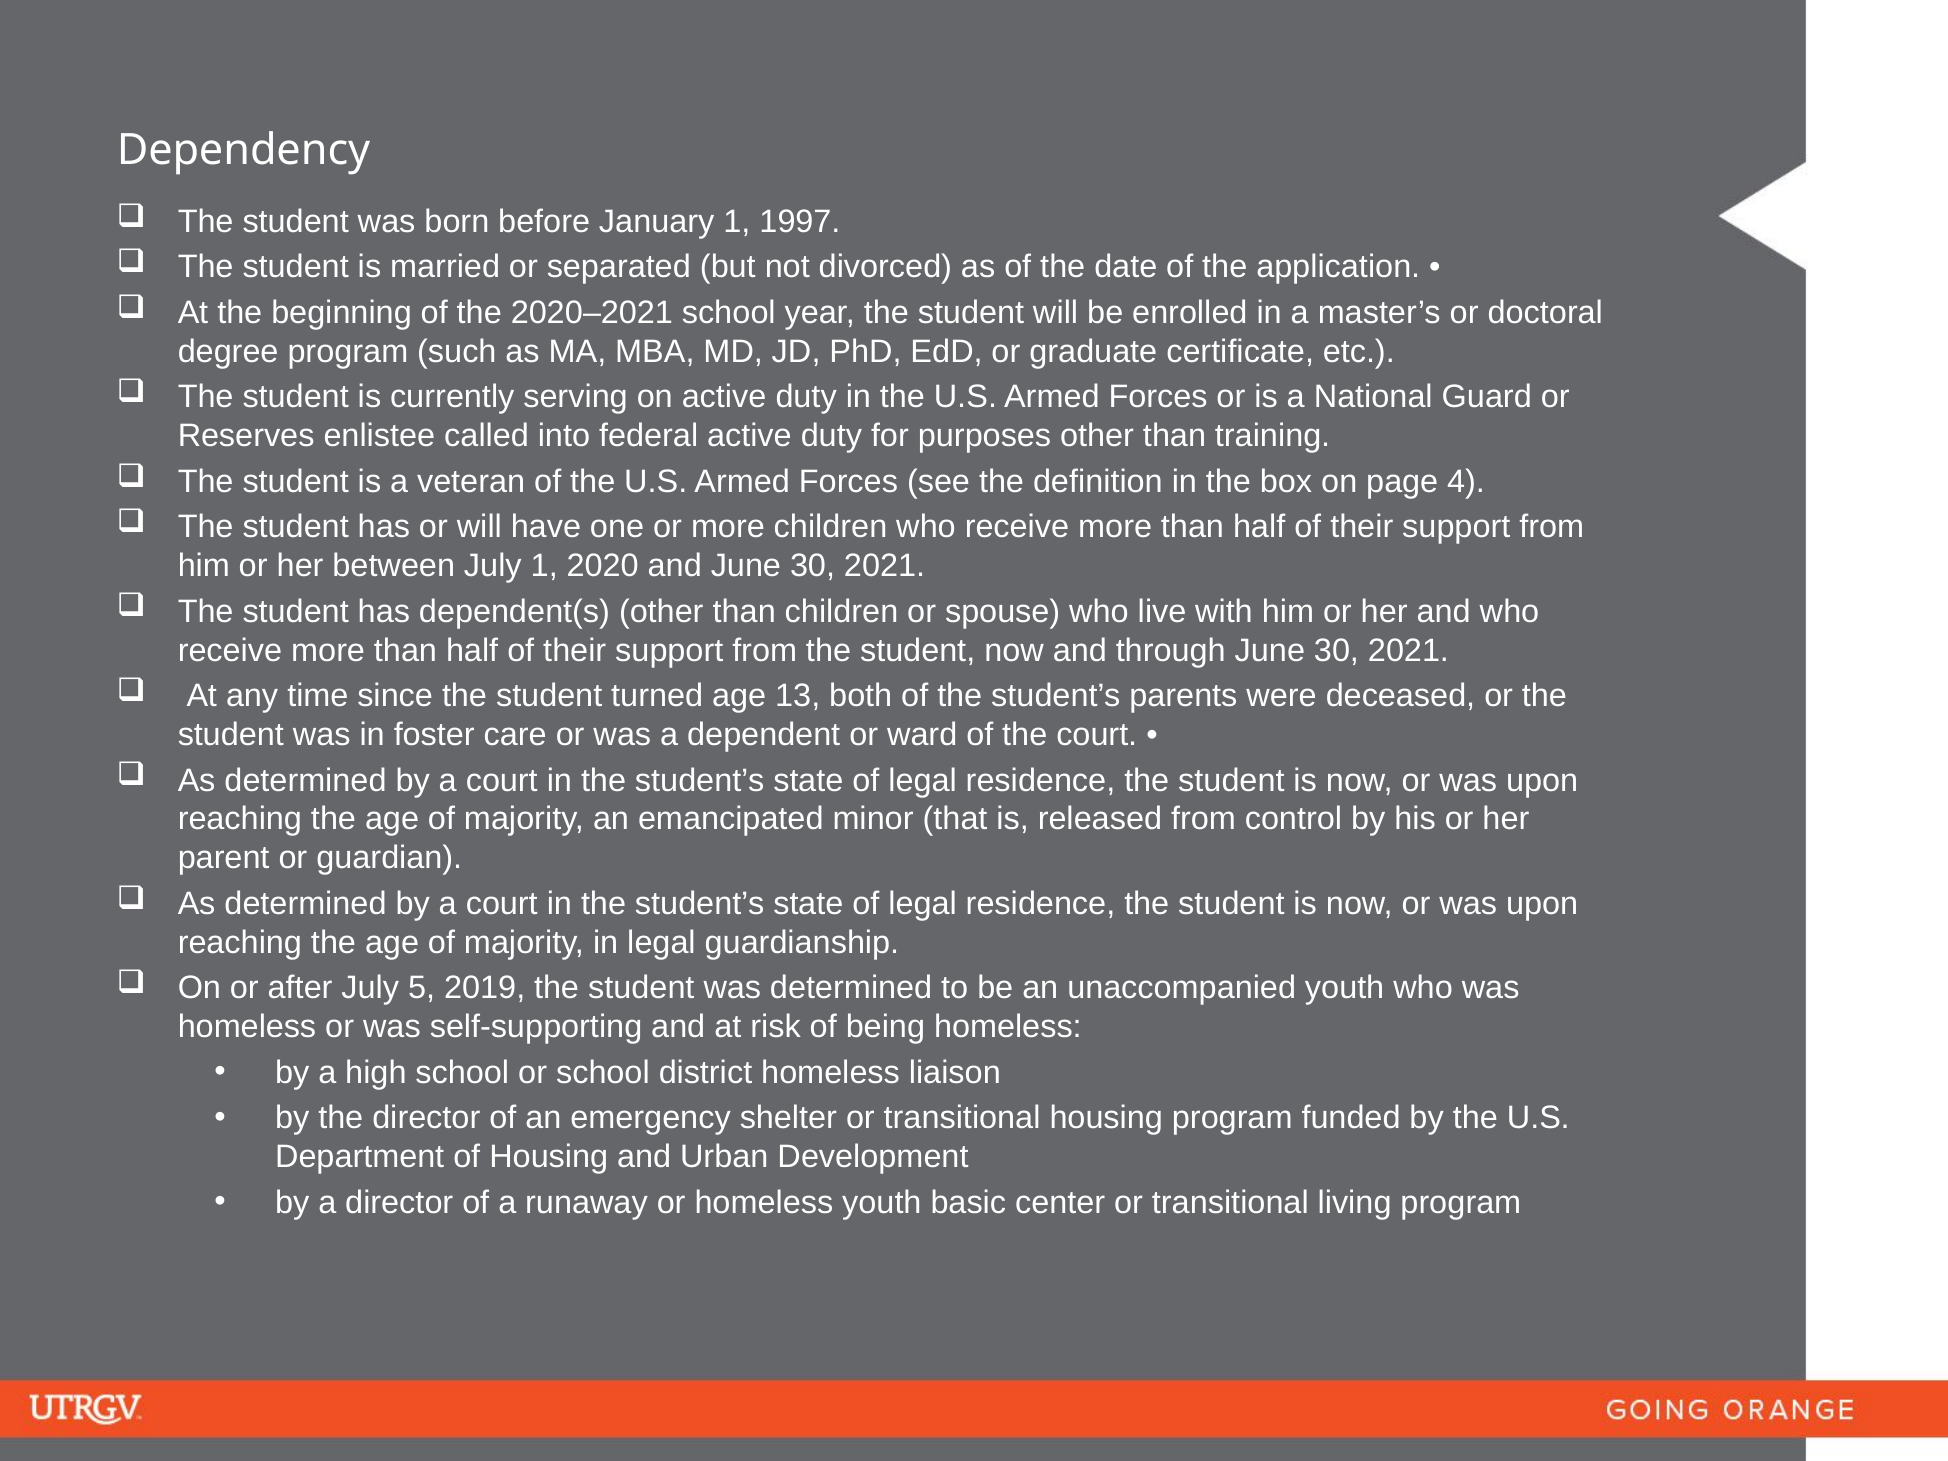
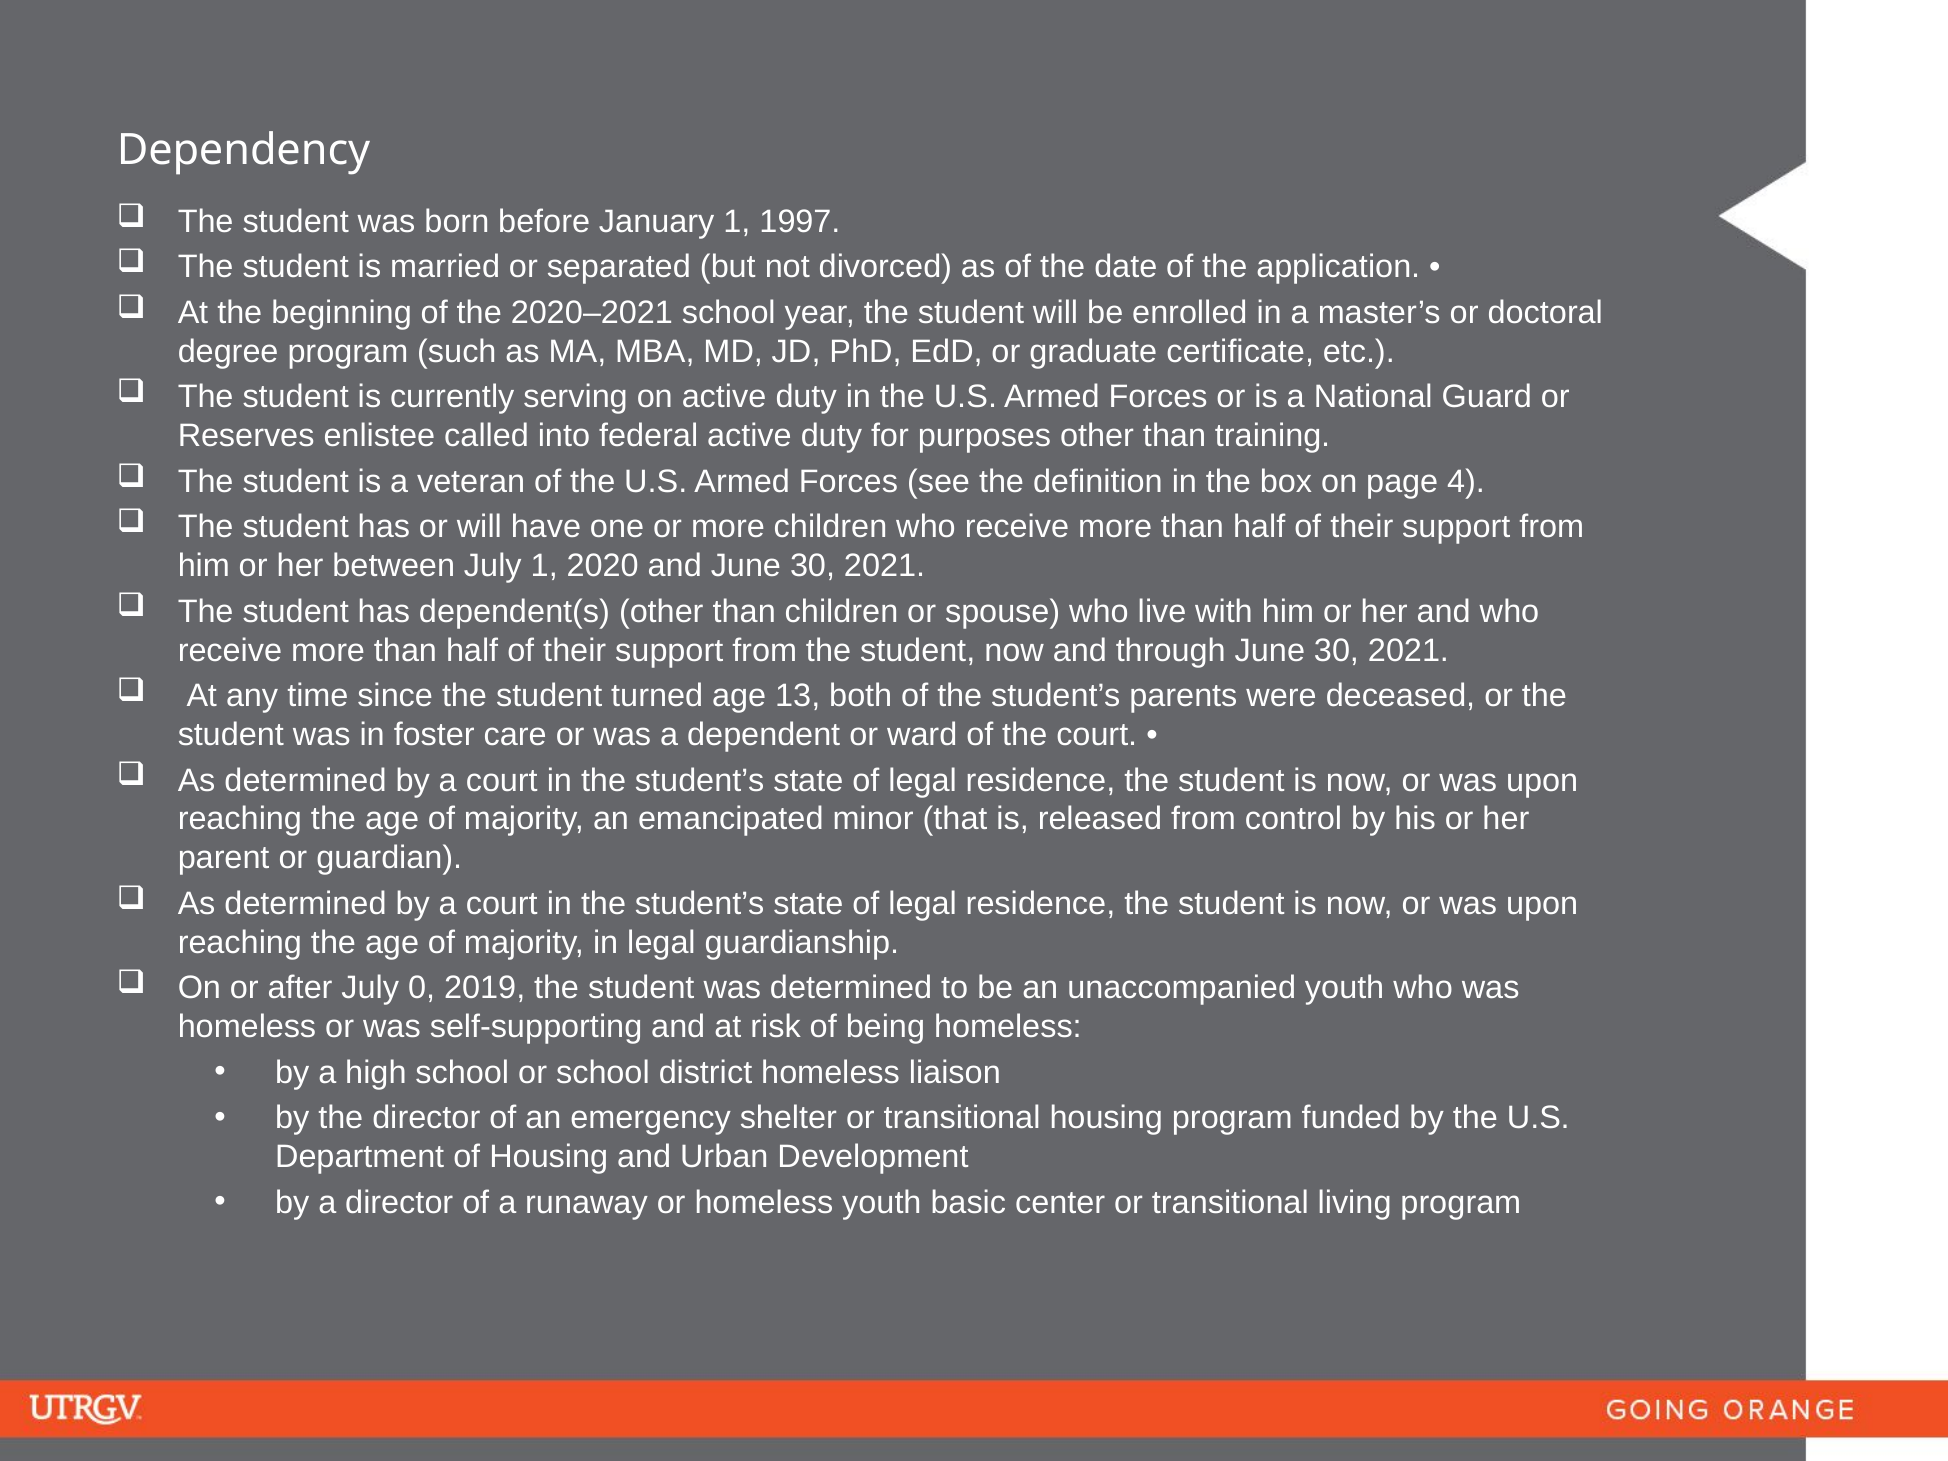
5: 5 -> 0
